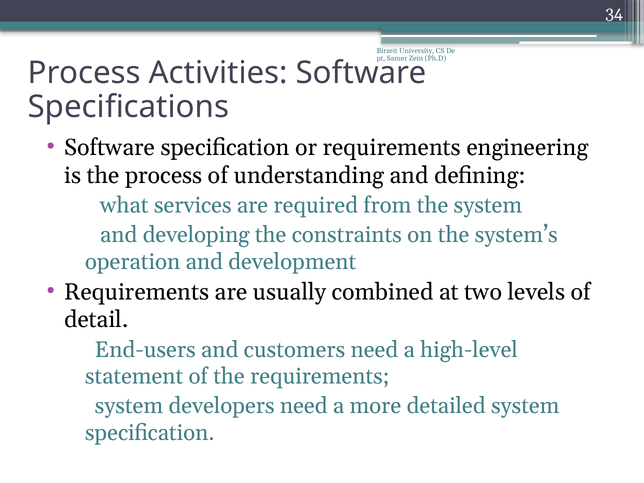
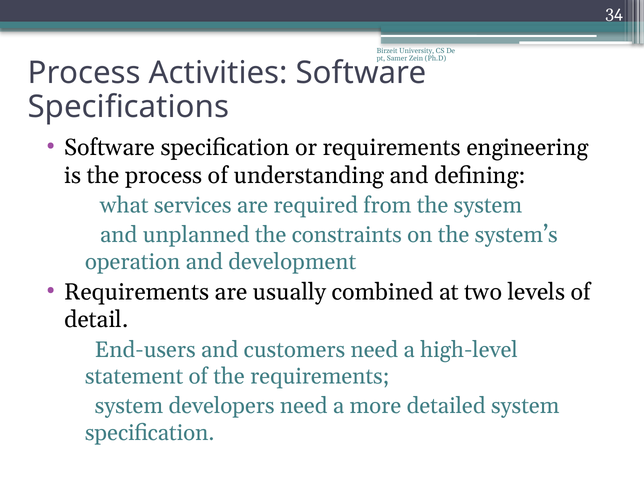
developing: developing -> unplanned
